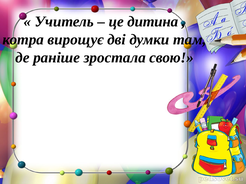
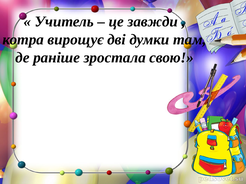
дитина: дитина -> завжди
